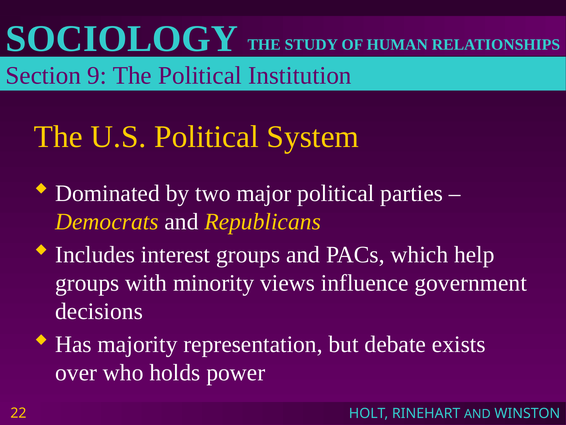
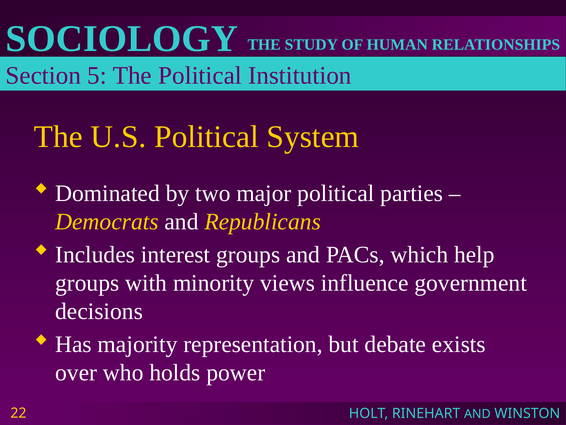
9: 9 -> 5
